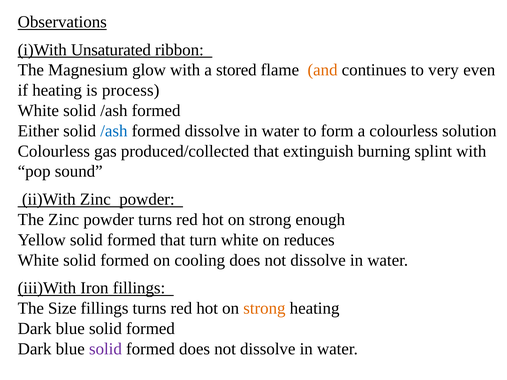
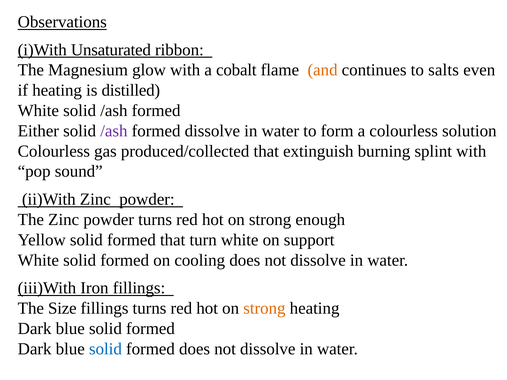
stored: stored -> cobalt
very: very -> salts
process: process -> distilled
/ash at (114, 131) colour: blue -> purple
reduces: reduces -> support
solid at (105, 349) colour: purple -> blue
